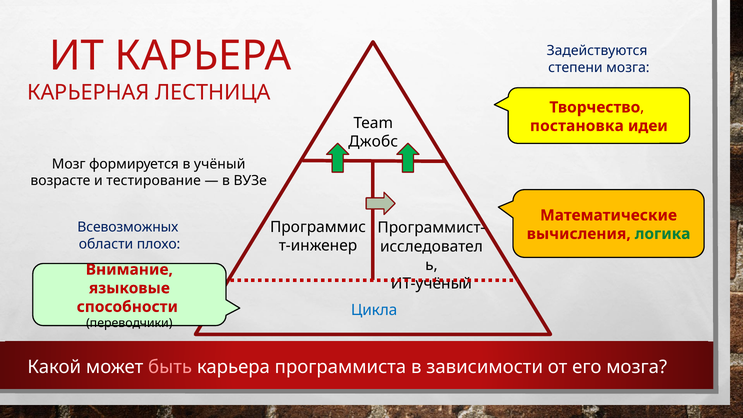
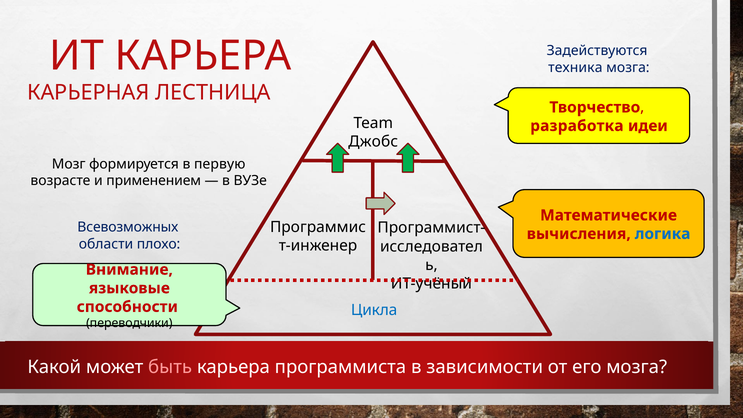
степени: степени -> техника
постановка: постановка -> разработка
учёный: учёный -> первую
тестирование: тестирование -> применением
логика colour: green -> blue
